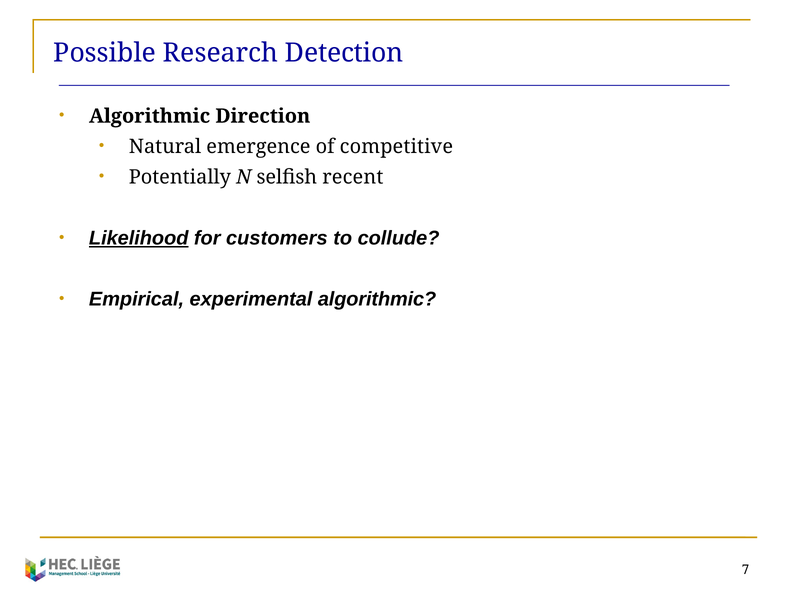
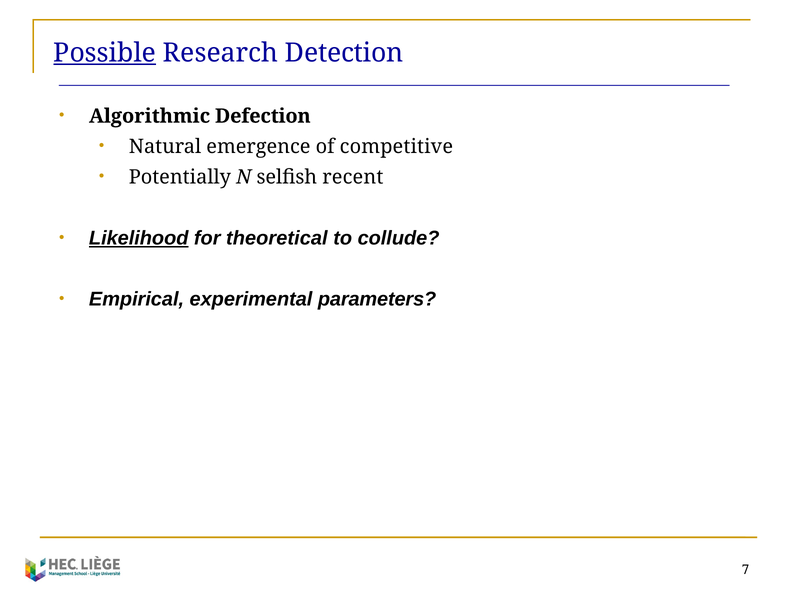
Possible underline: none -> present
Direction: Direction -> Defection
customers: customers -> theoretical
experimental algorithmic: algorithmic -> parameters
